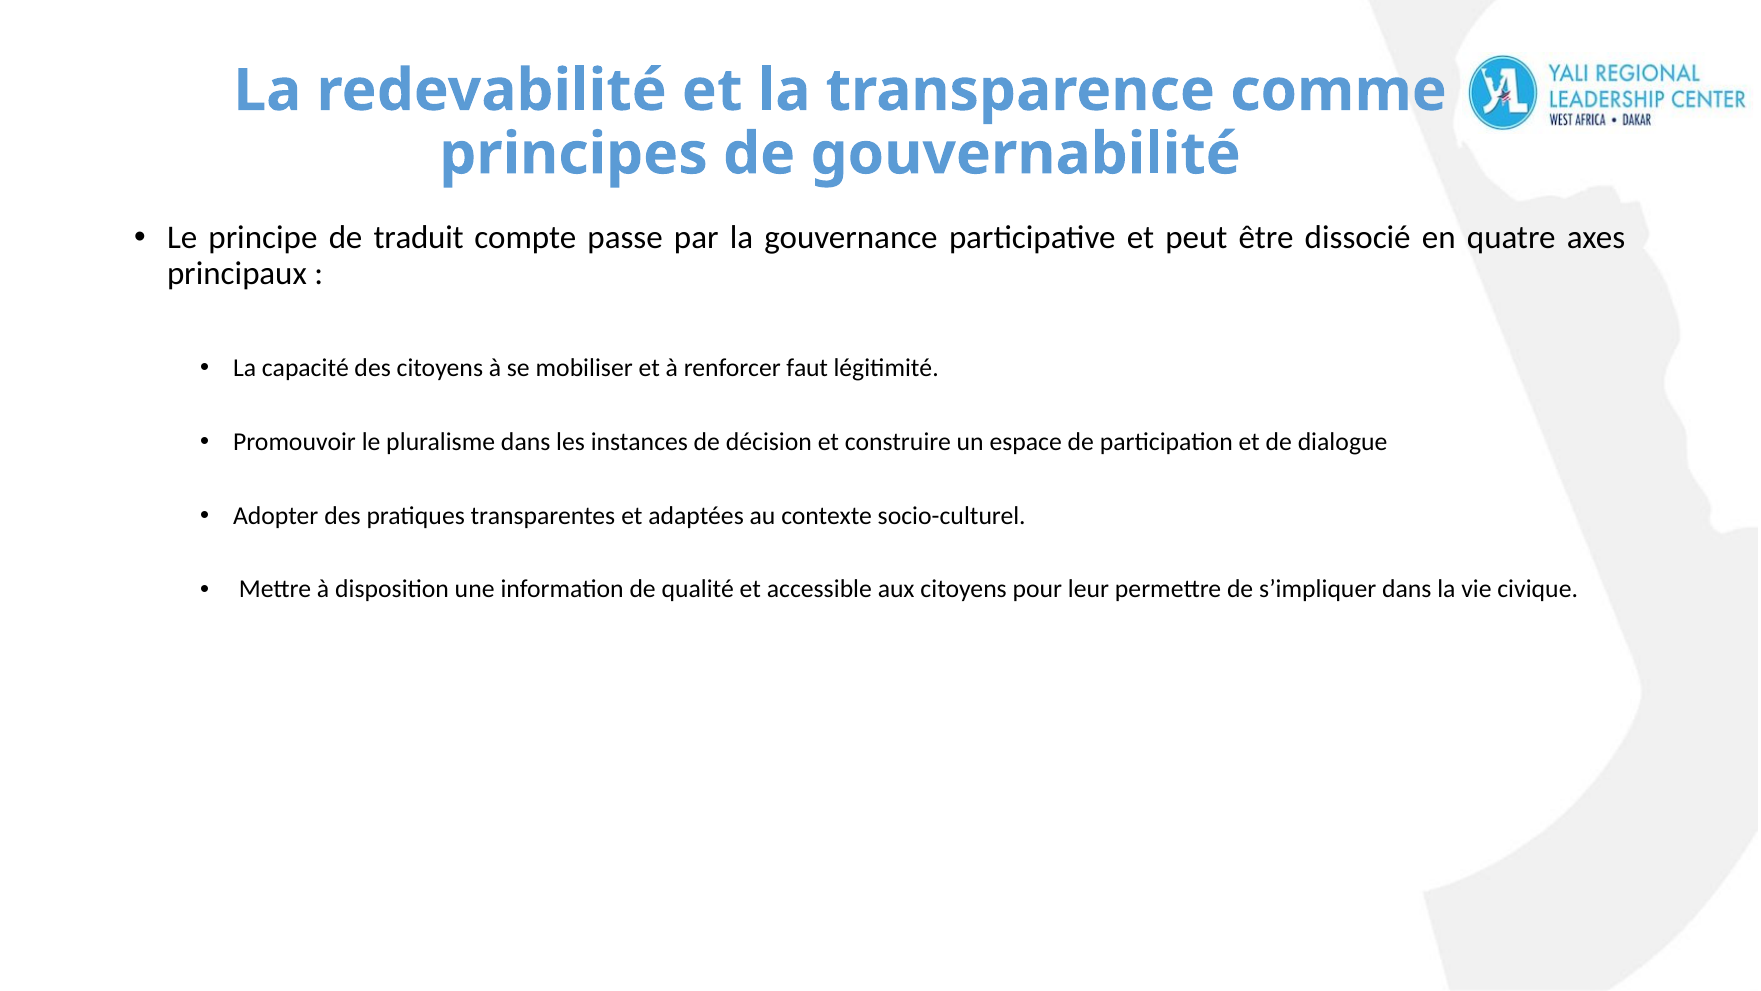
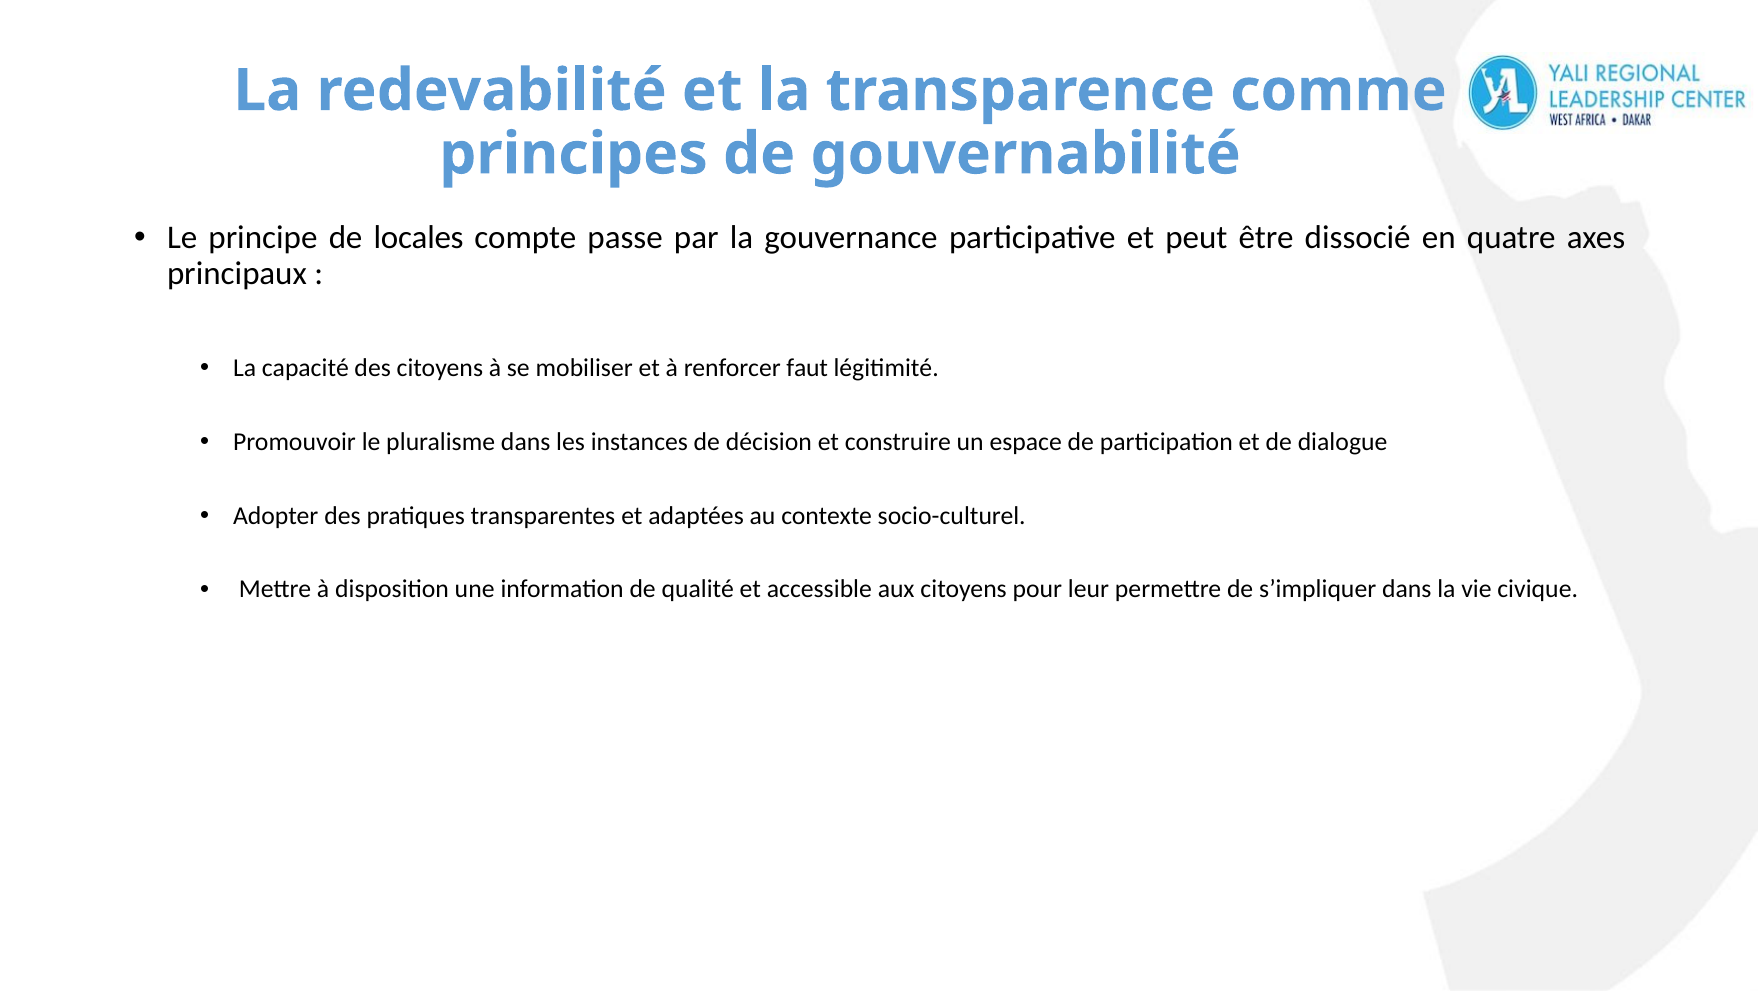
traduit: traduit -> locales
